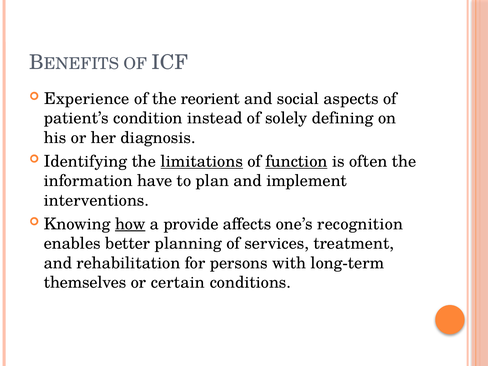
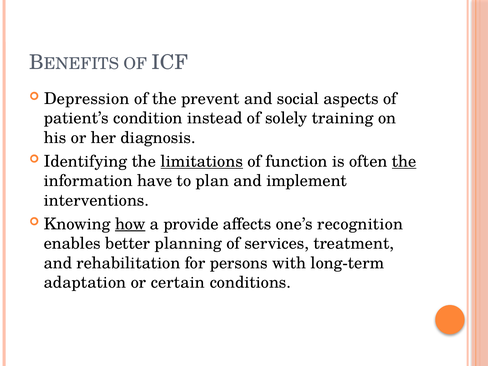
Experience: Experience -> Depression
reorient: reorient -> prevent
defining: defining -> training
function underline: present -> none
the at (404, 161) underline: none -> present
themselves: themselves -> adaptation
